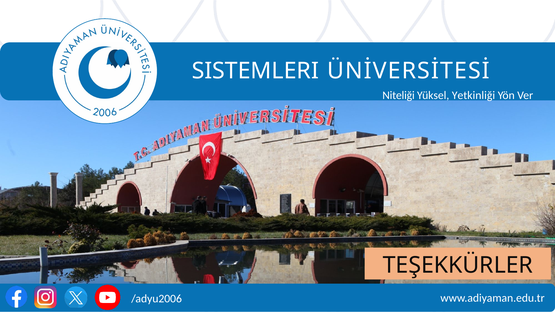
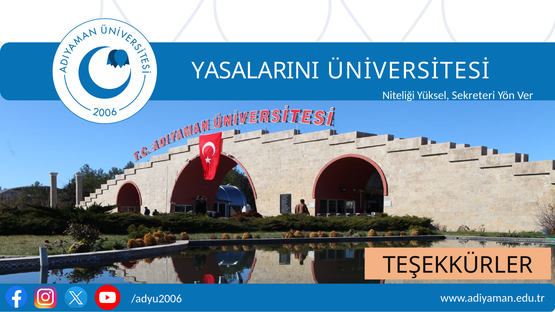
SISTEMLERI: SISTEMLERI -> YASALARINI
Yetkinliği: Yetkinliği -> Sekreteri
